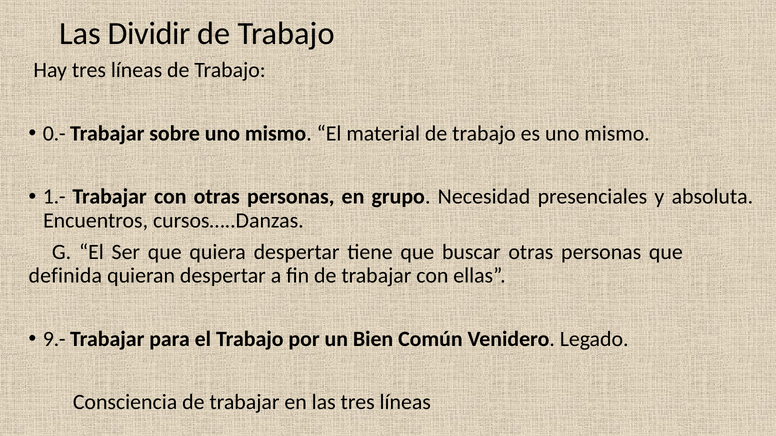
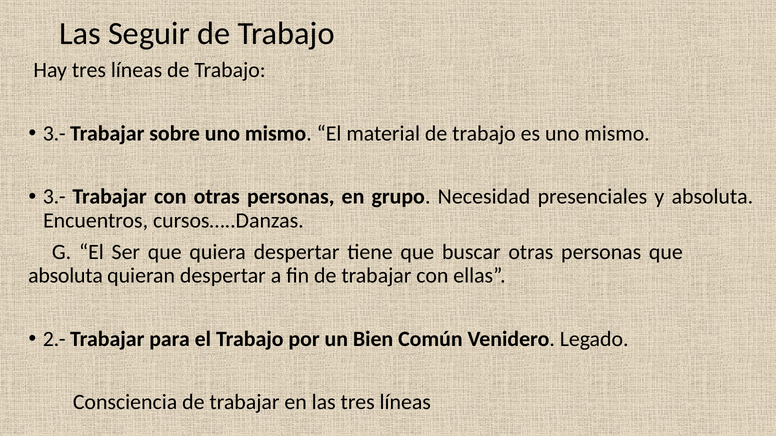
Dividir: Dividir -> Seguir
0.- at (54, 134): 0.- -> 3.-
1.- at (54, 197): 1.- -> 3.-
definida at (65, 276): definida -> absoluta
9.-: 9.- -> 2.-
